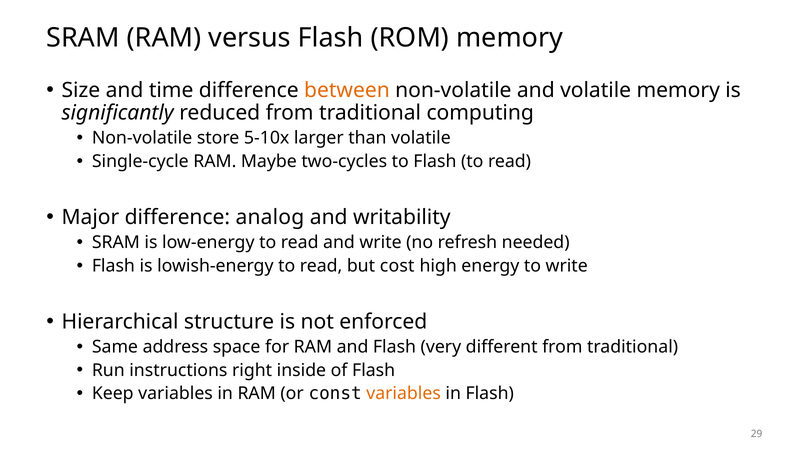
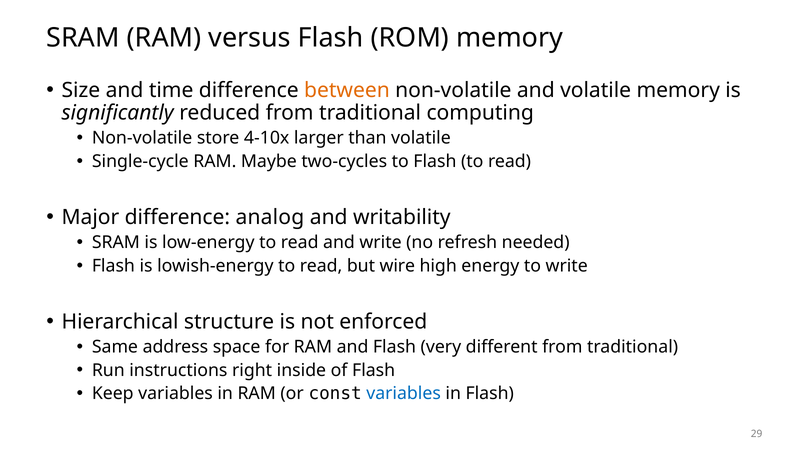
5-10x: 5-10x -> 4-10x
cost: cost -> wire
variables at (404, 394) colour: orange -> blue
